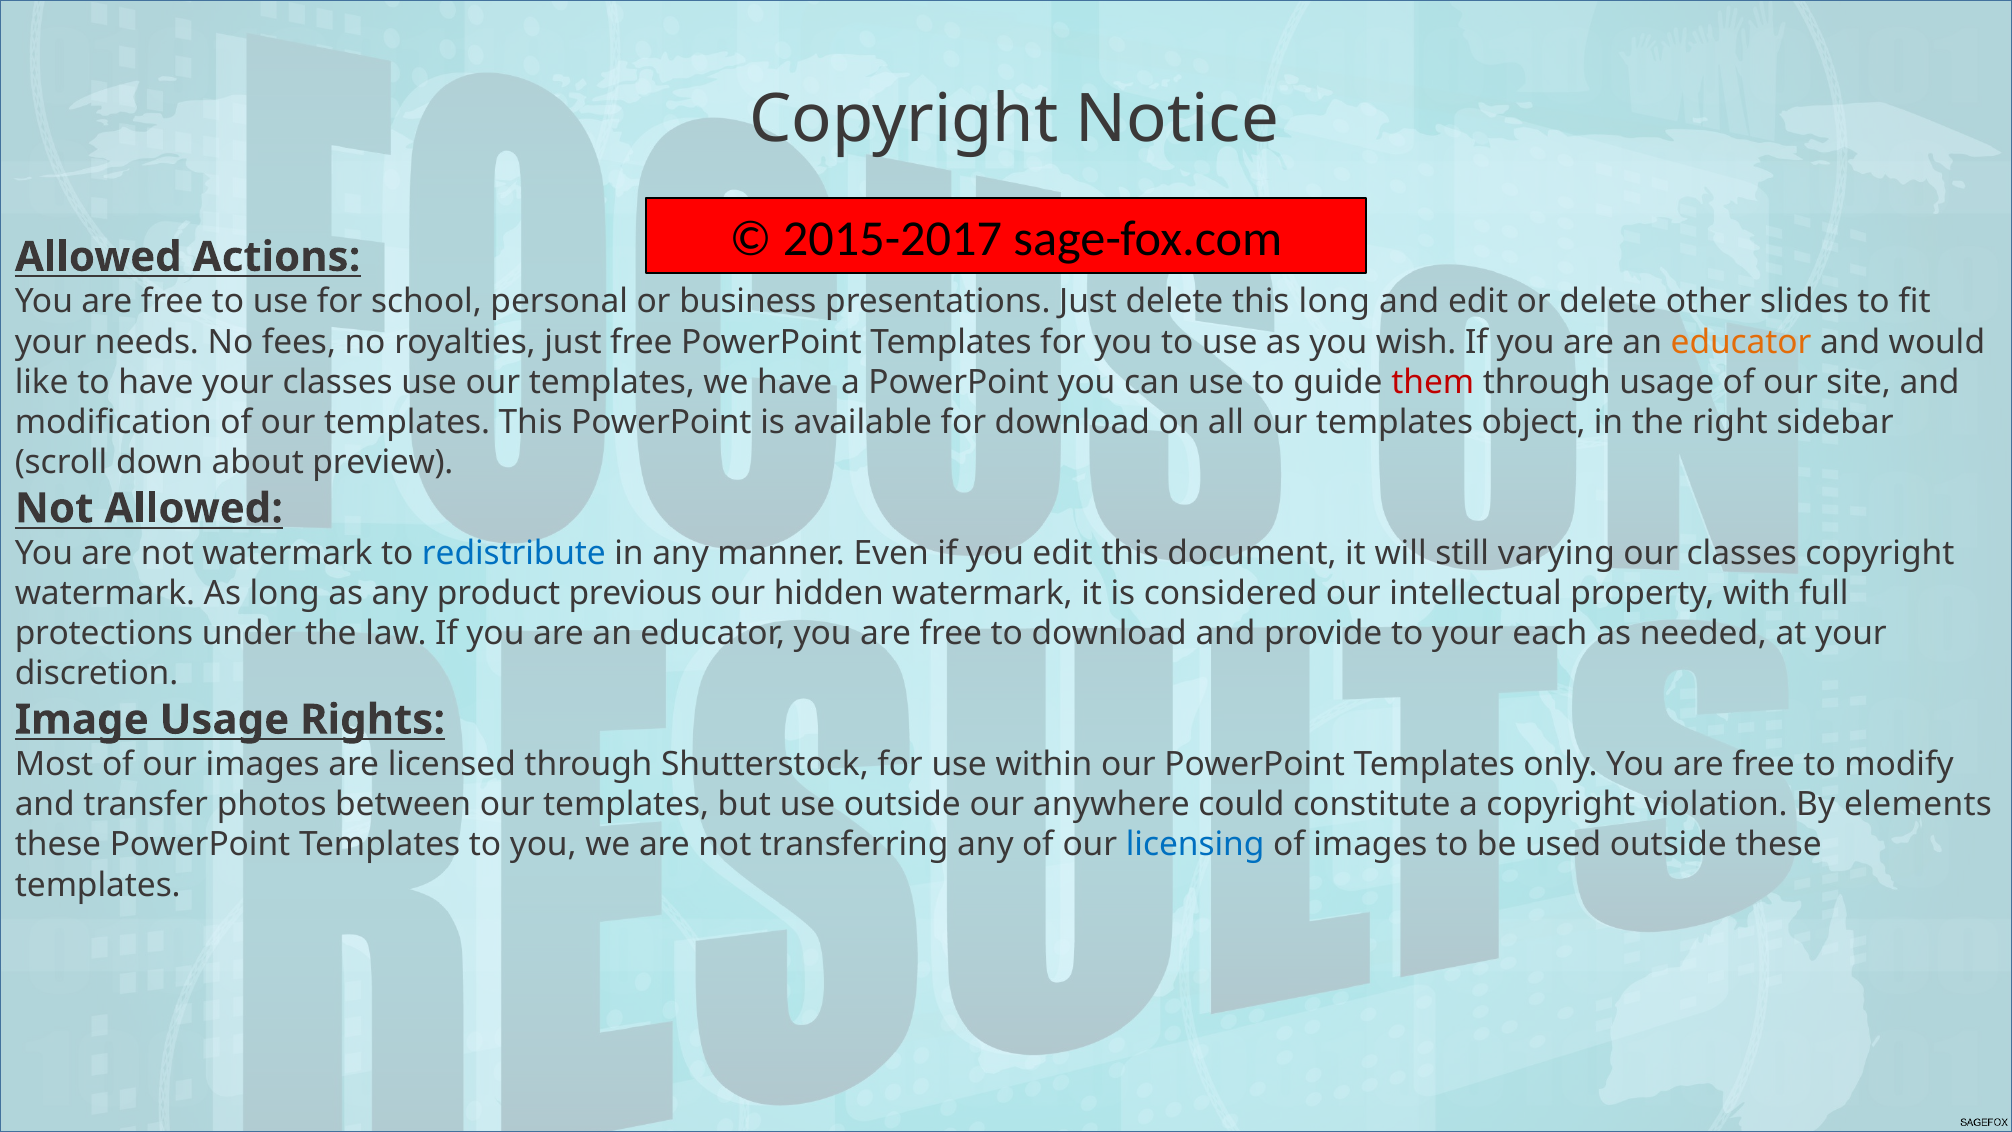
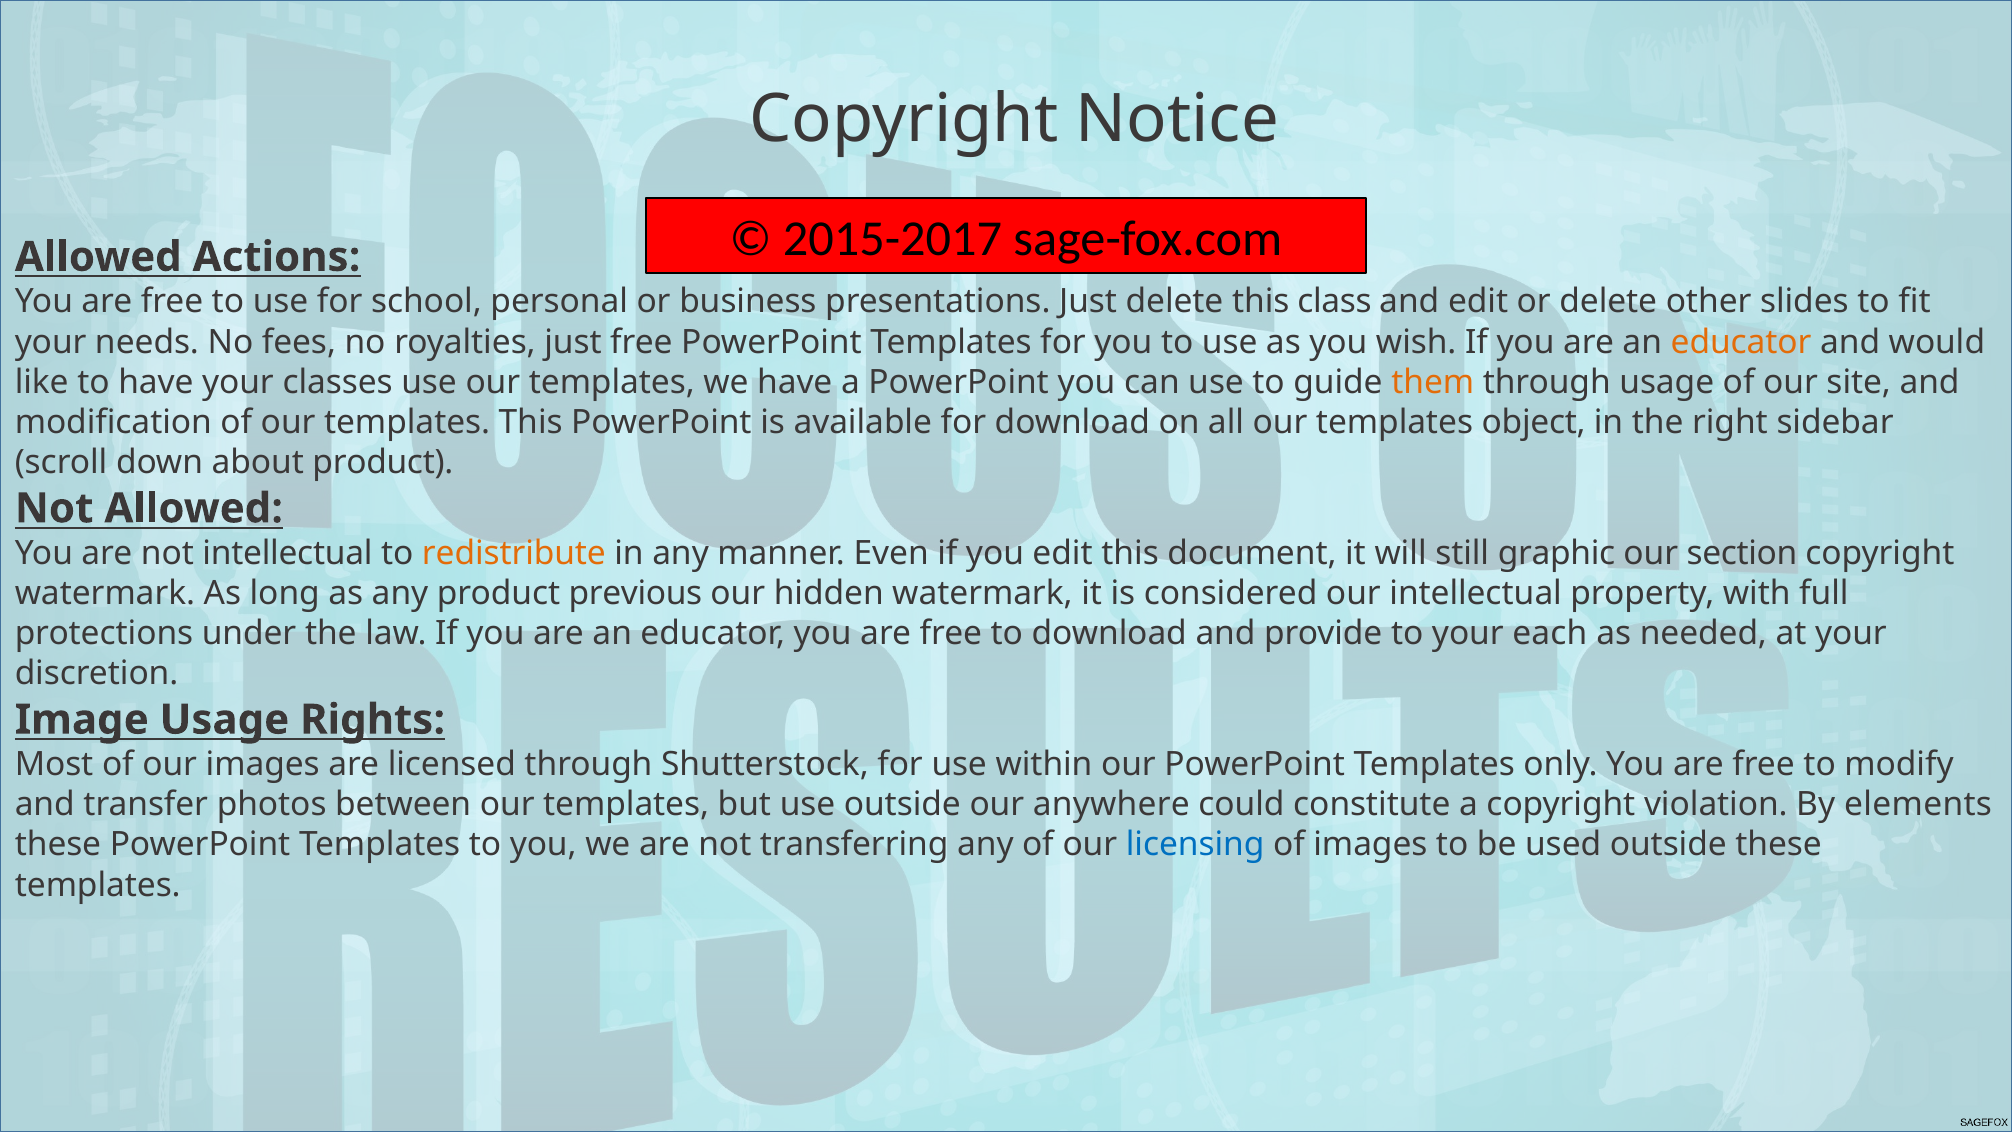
this long: long -> class
them colour: red -> orange
about preview: preview -> product
not watermark: watermark -> intellectual
redistribute colour: blue -> orange
varying: varying -> graphic
our classes: classes -> section
